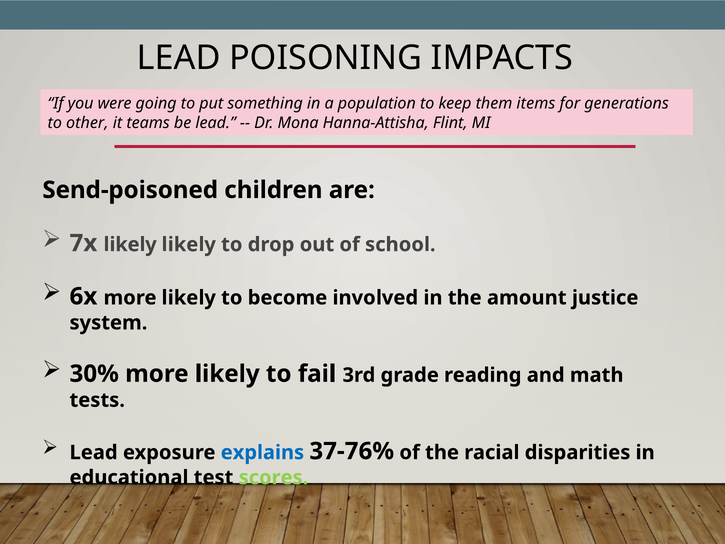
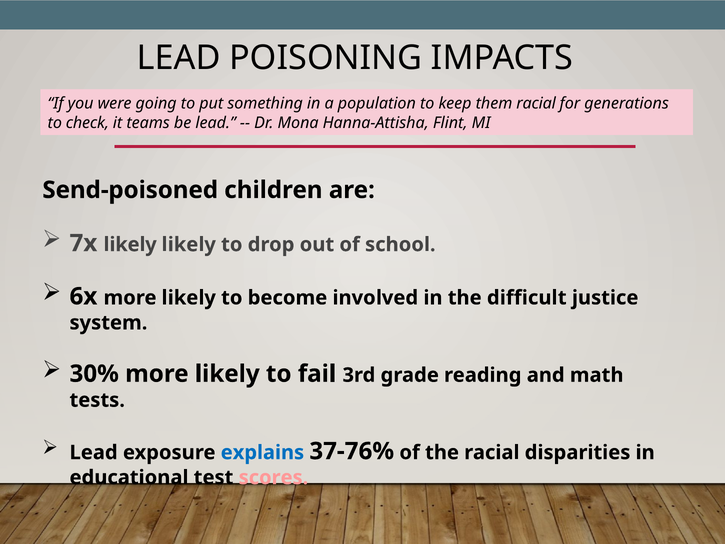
them items: items -> racial
other: other -> check
amount: amount -> difficult
scores colour: light green -> pink
